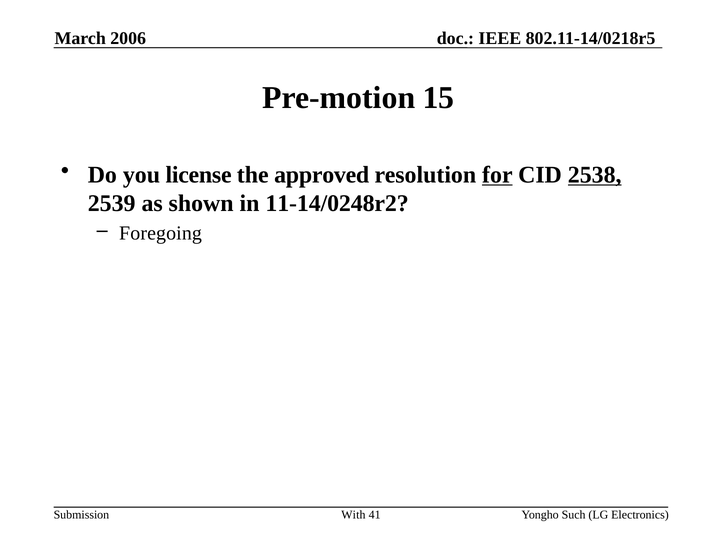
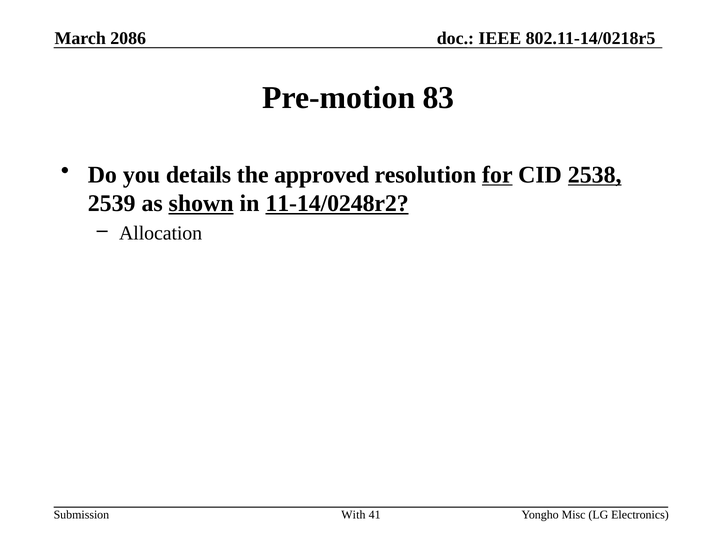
2006: 2006 -> 2086
15: 15 -> 83
license: license -> details
shown underline: none -> present
11-14/0248r2 underline: none -> present
Foregoing: Foregoing -> Allocation
Such: Such -> Misc
